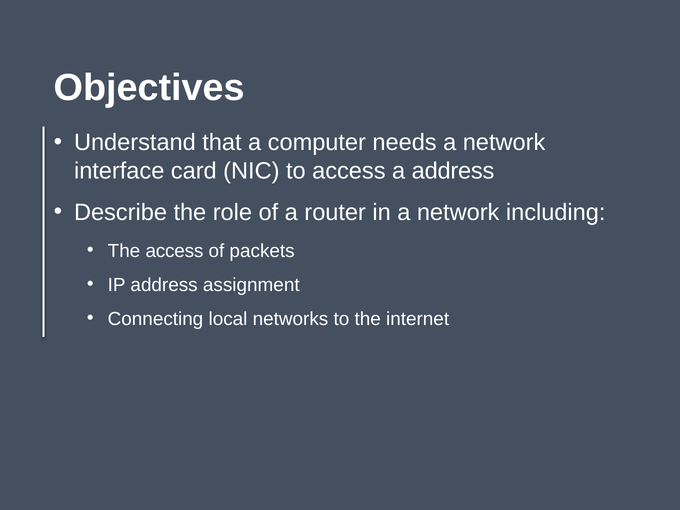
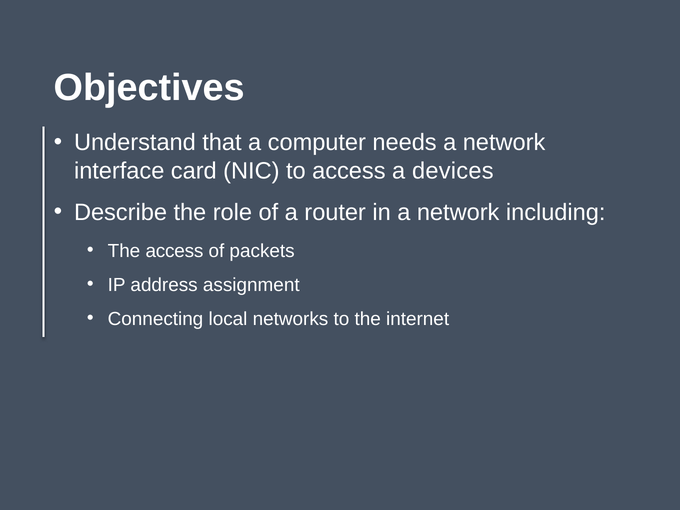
a address: address -> devices
